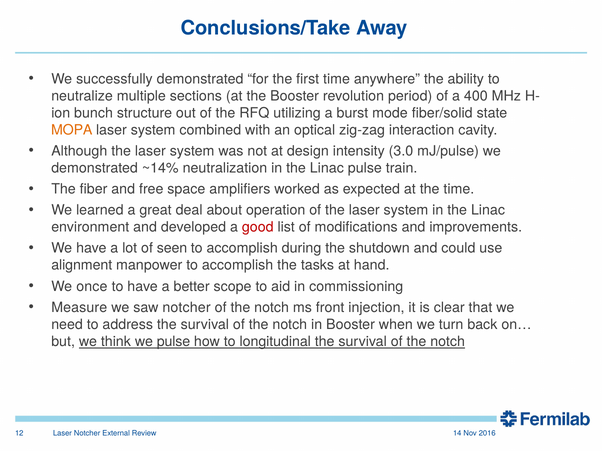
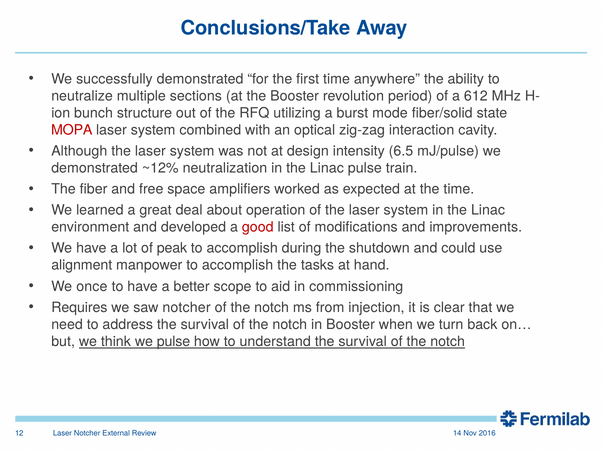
400: 400 -> 612
MOPA colour: orange -> red
3.0: 3.0 -> 6.5
~14%: ~14% -> ~12%
seen: seen -> peak
Measure: Measure -> Requires
front: front -> from
longitudinal: longitudinal -> understand
